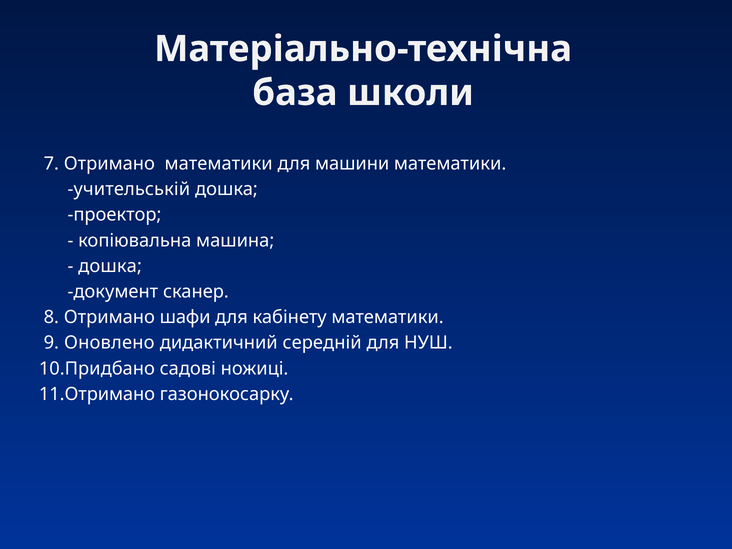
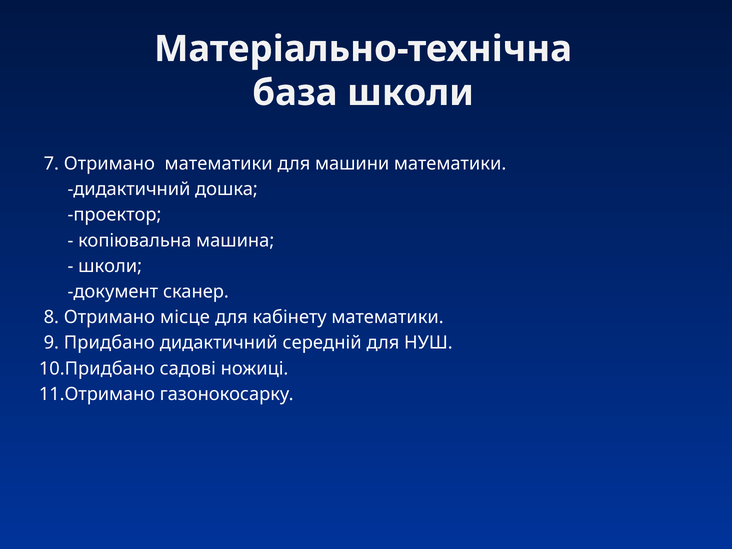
учительській at (129, 189): учительській -> дидактичний
дошка at (110, 266): дошка -> школи
шафи: шафи -> місце
Оновлено: Оновлено -> Придбано
